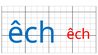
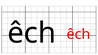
êch at (32, 33) colour: blue -> black
